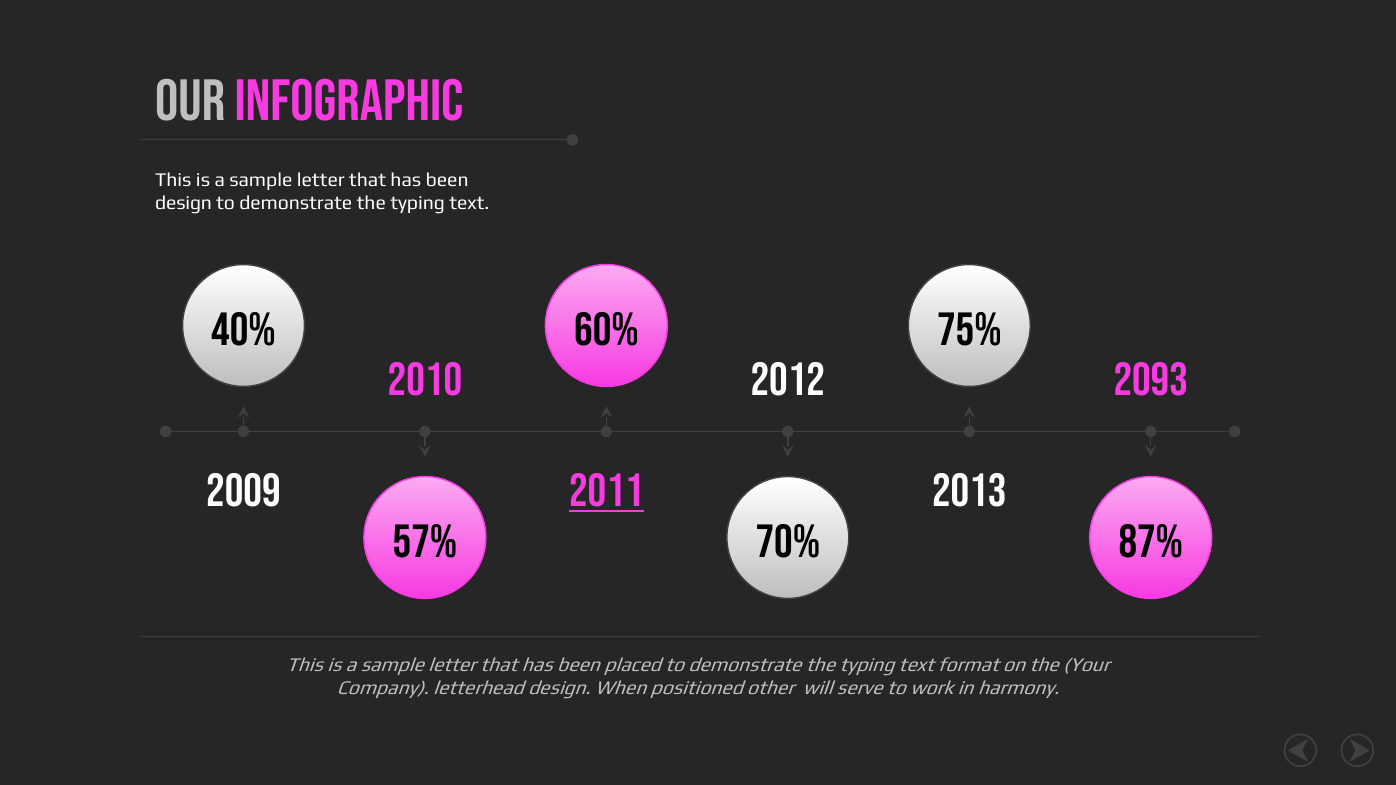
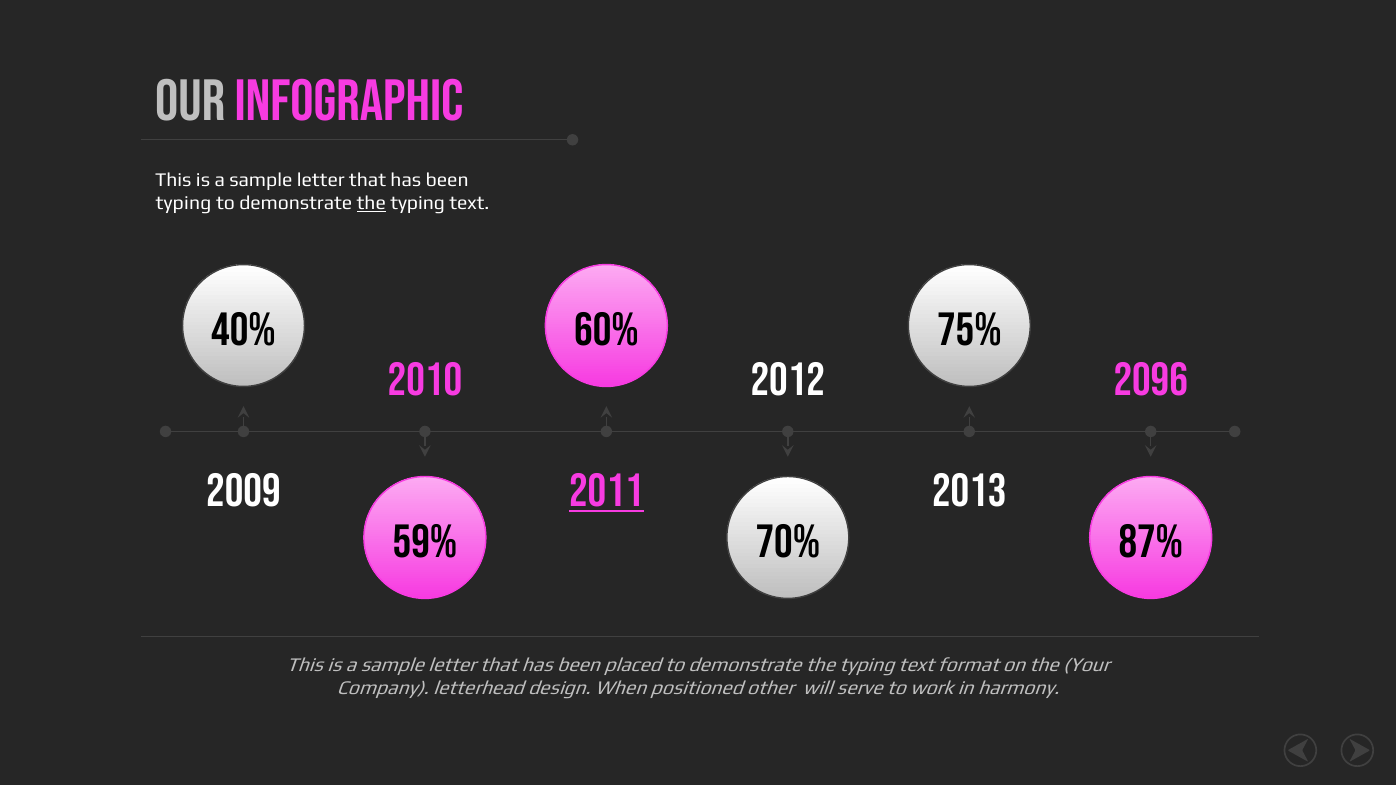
design at (184, 203): design -> typing
the at (371, 203) underline: none -> present
2093: 2093 -> 2096
57%: 57% -> 59%
